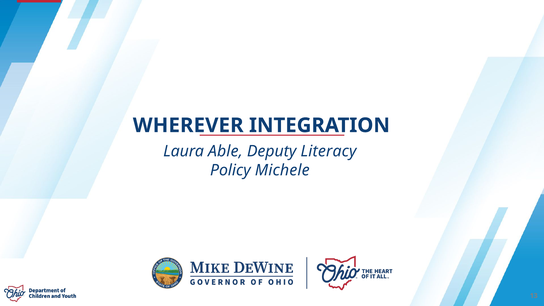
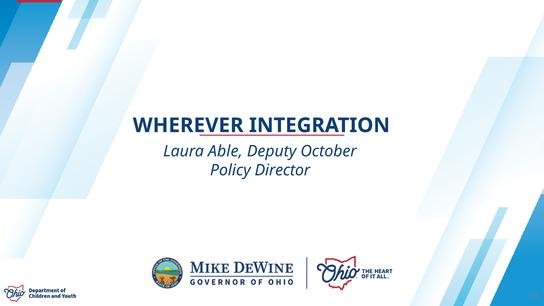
Literacy: Literacy -> October
Michele: Michele -> Director
